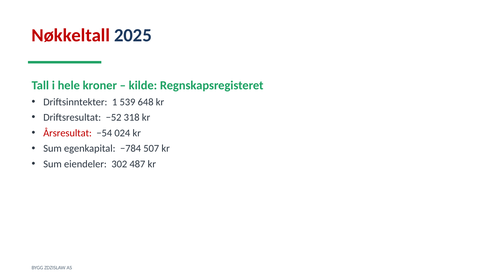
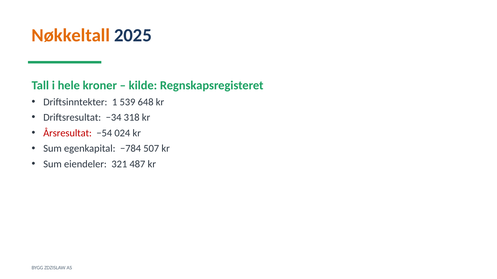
Nøkkeltall colour: red -> orange
−52: −52 -> −34
302: 302 -> 321
